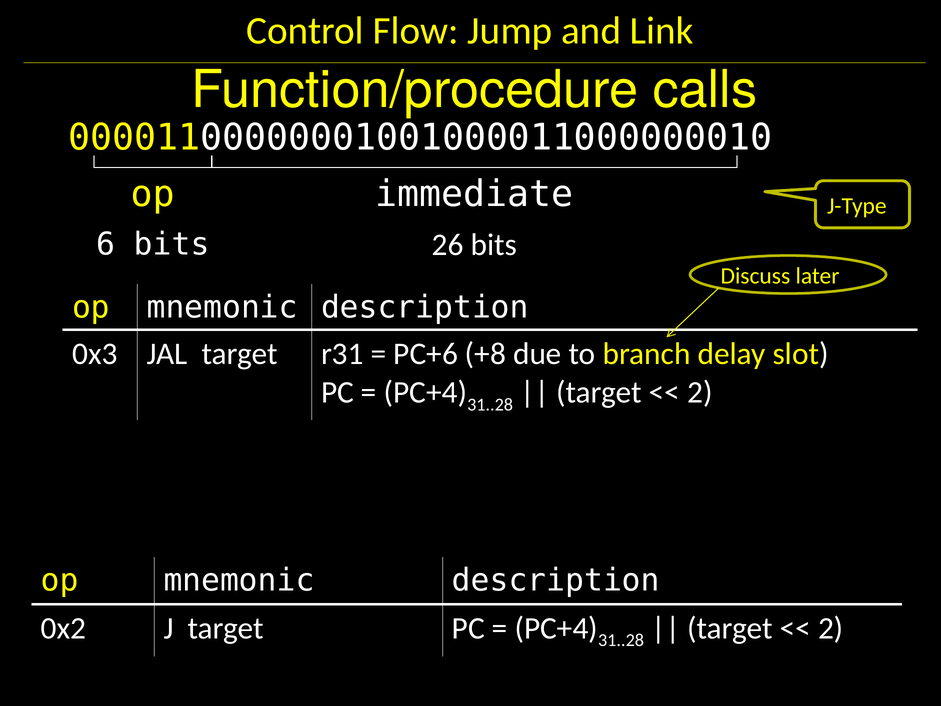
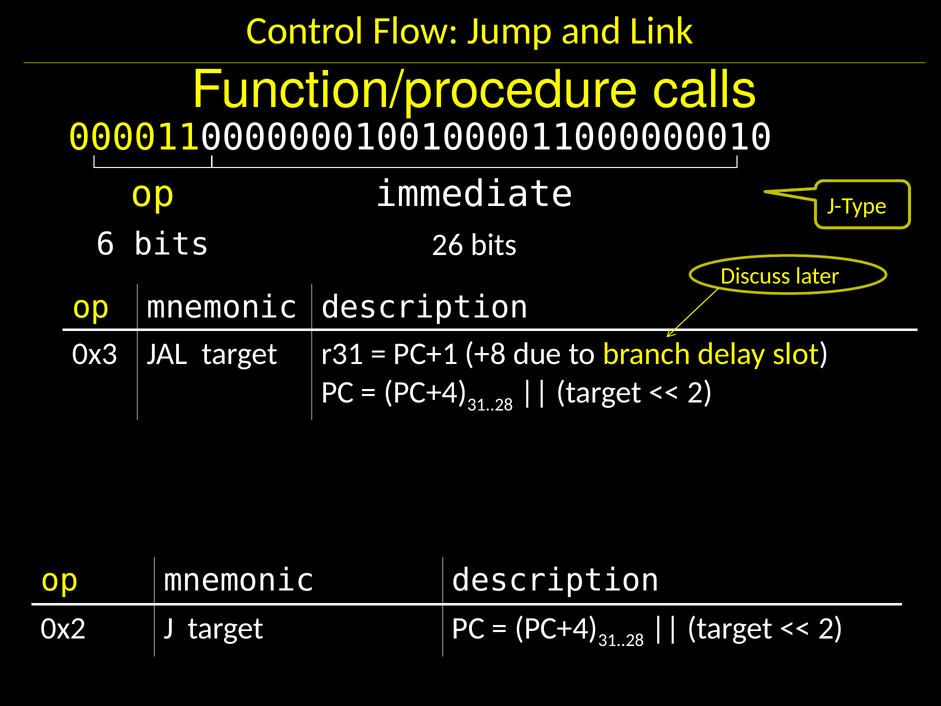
PC+6: PC+6 -> PC+1
